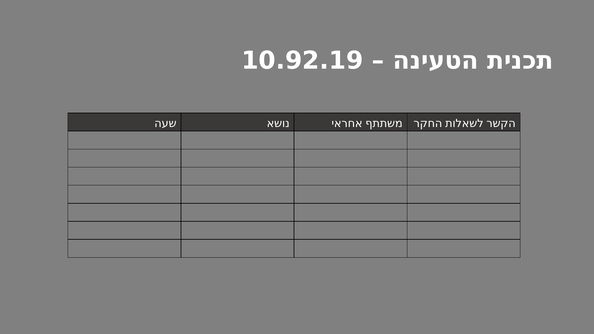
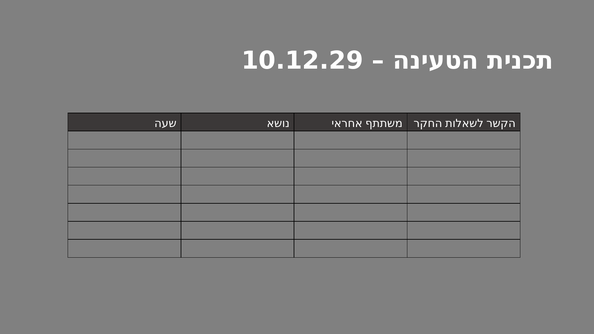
10.92.19: 10.92.19 -> 10.12.29
